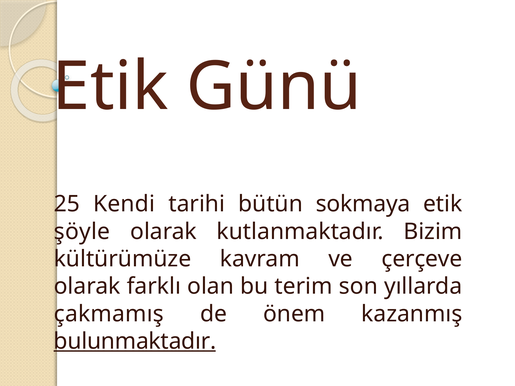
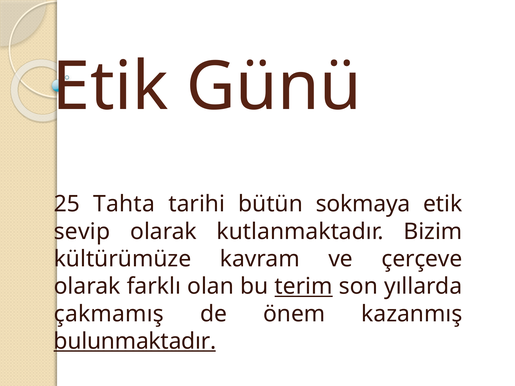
Kendi: Kendi -> Tahta
şöyle: şöyle -> sevip
terim underline: none -> present
